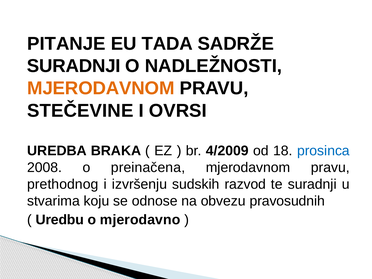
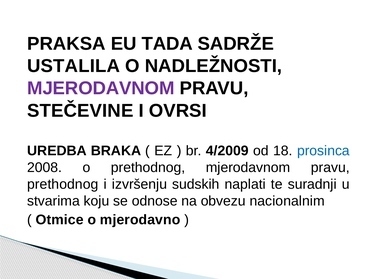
PITANJE: PITANJE -> PRAKSA
SURADNJI at (74, 66): SURADNJI -> USTALILA
MJERODAVNOM at (101, 88) colour: orange -> purple
o preinačena: preinačena -> prethodnog
razvod: razvod -> naplati
pravosudnih: pravosudnih -> nacionalnim
Uredbu: Uredbu -> Otmice
